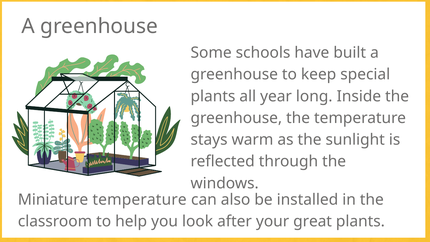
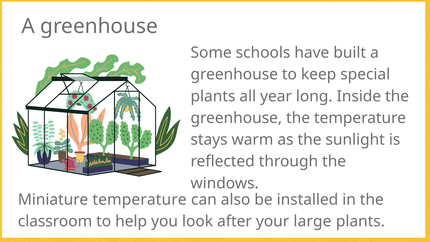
great: great -> large
